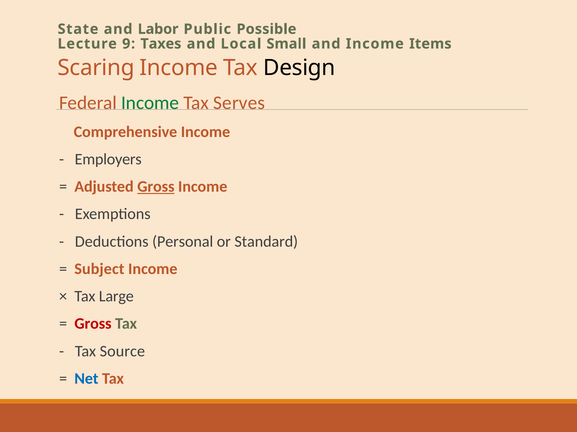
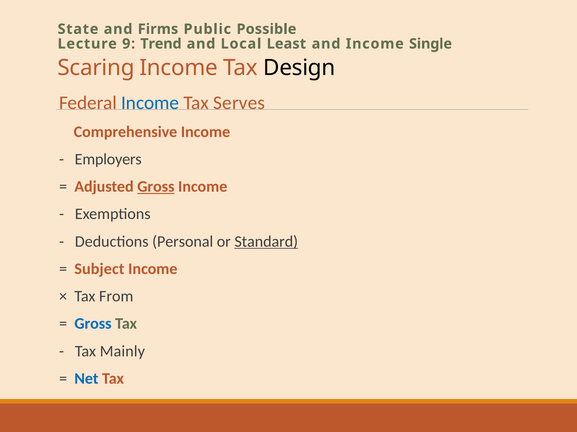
Labor: Labor -> Firms
Taxes: Taxes -> Trend
Small: Small -> Least
Items: Items -> Single
Income at (150, 103) colour: green -> blue
Standard underline: none -> present
Large: Large -> From
Gross at (93, 324) colour: red -> blue
Source: Source -> Mainly
